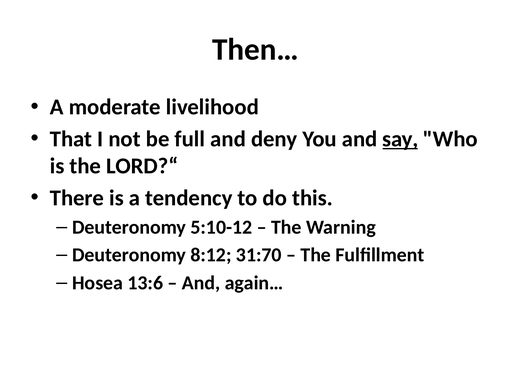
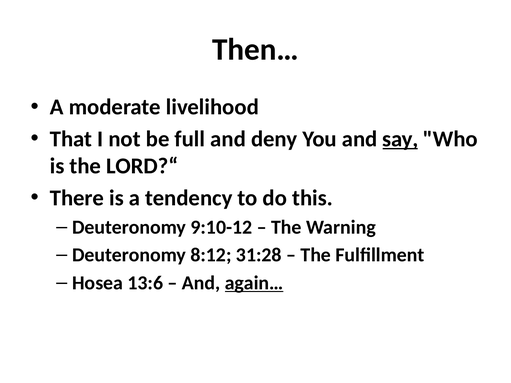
5:10-12: 5:10-12 -> 9:10-12
31:70: 31:70 -> 31:28
again… underline: none -> present
